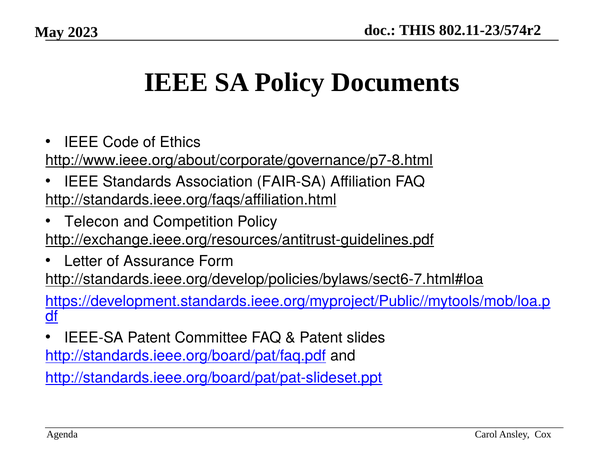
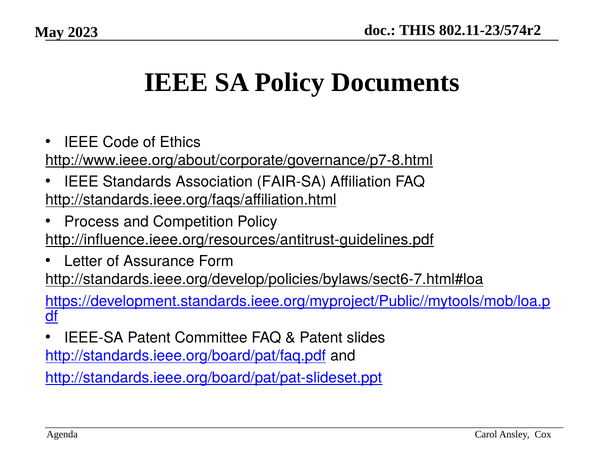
Telecon: Telecon -> Process
http://exchange.ieee.org/resources/antitrust-guidelines.pdf: http://exchange.ieee.org/resources/antitrust-guidelines.pdf -> http://influence.ieee.org/resources/antitrust-guidelines.pdf
